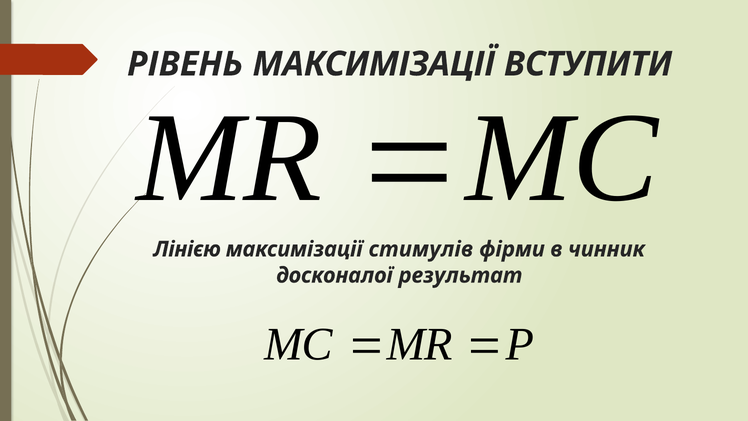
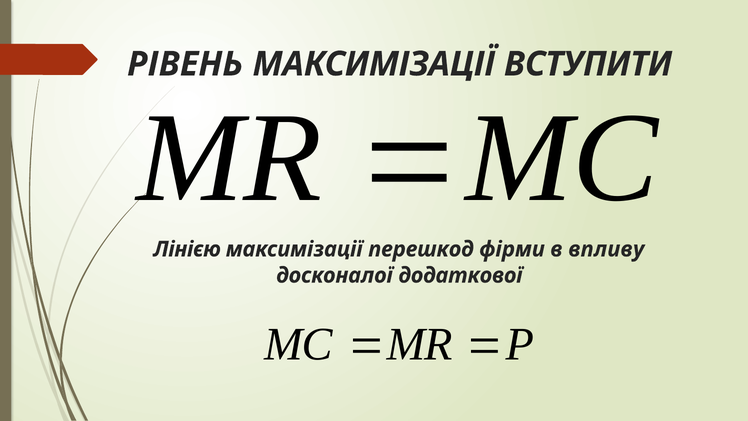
стимулів: стимулів -> перешкод
чинник: чинник -> впливу
результат: результат -> додаткової
